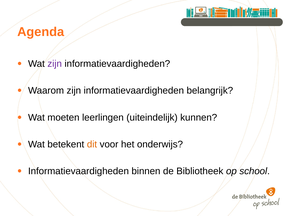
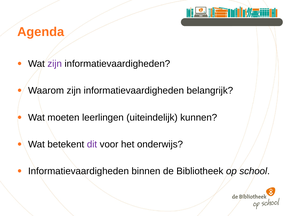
dit colour: orange -> purple
